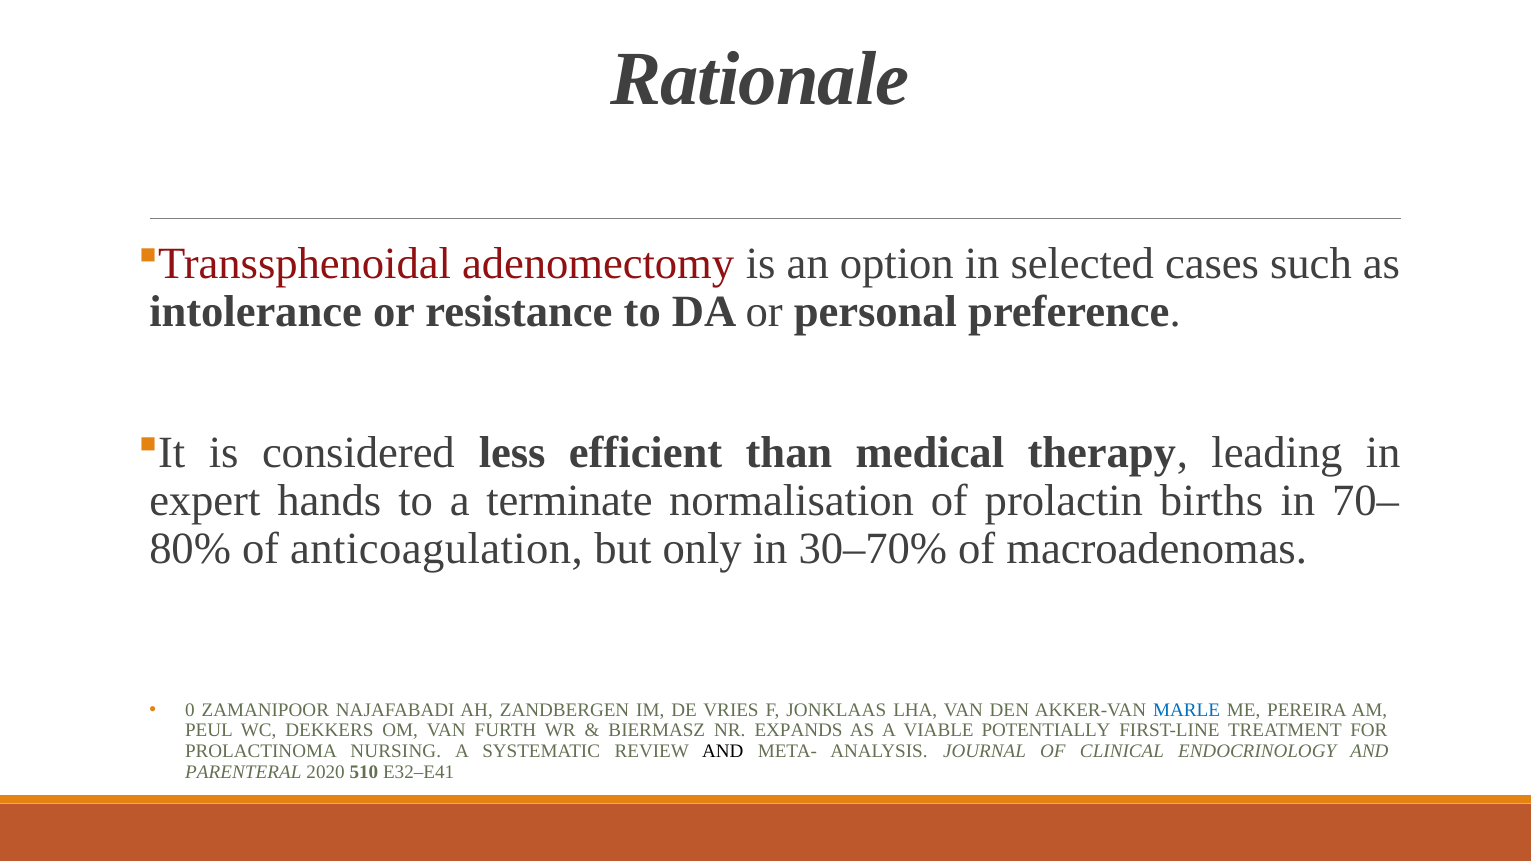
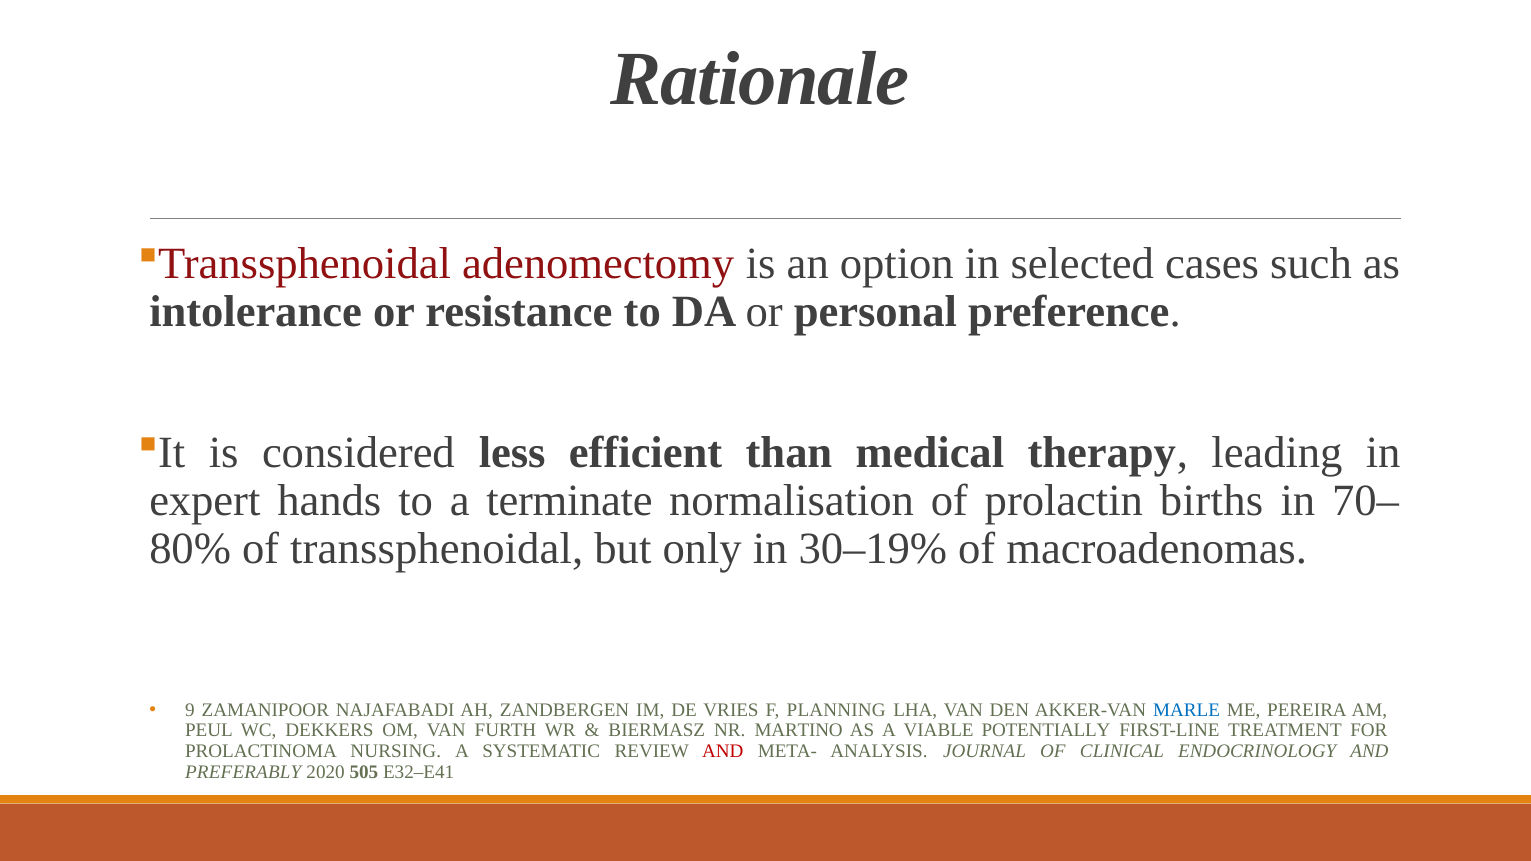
anticoagulation: anticoagulation -> transsphenoidal
30–70%: 30–70% -> 30–19%
0: 0 -> 9
JONKLAAS: JONKLAAS -> PLANNING
EXPANDS: EXPANDS -> MARTINO
AND at (723, 751) colour: black -> red
PARENTERAL: PARENTERAL -> PREFERABLY
510: 510 -> 505
